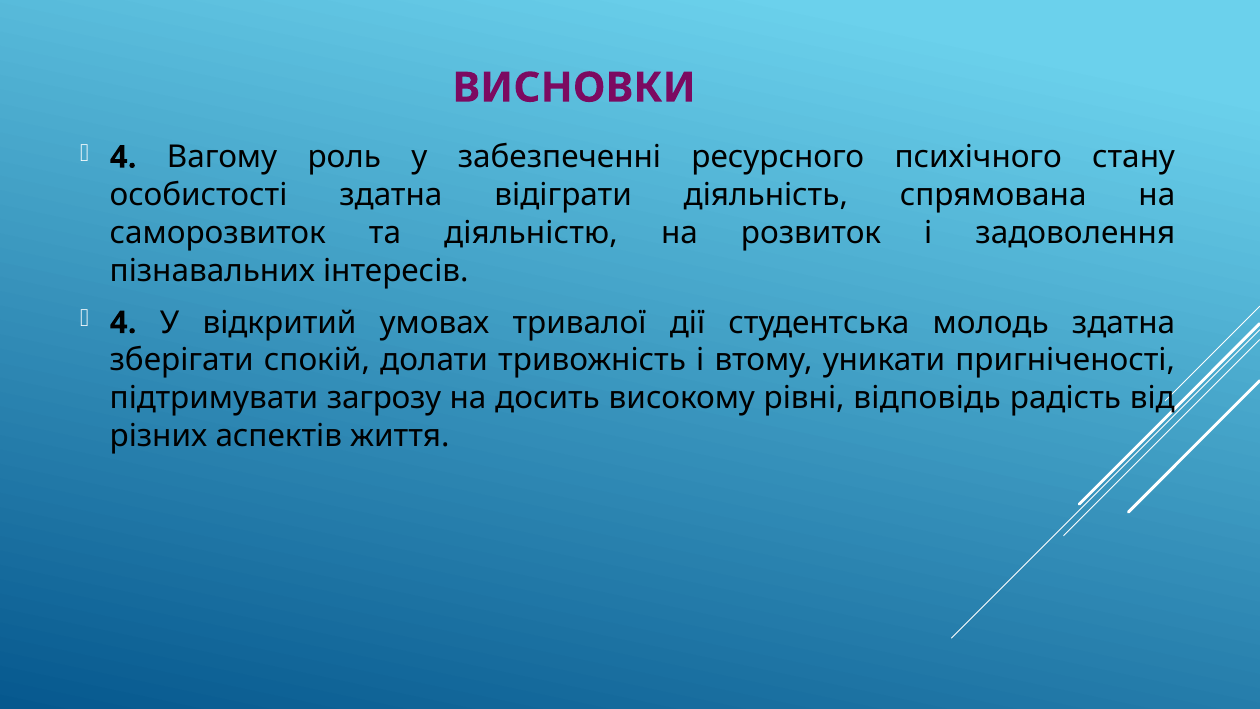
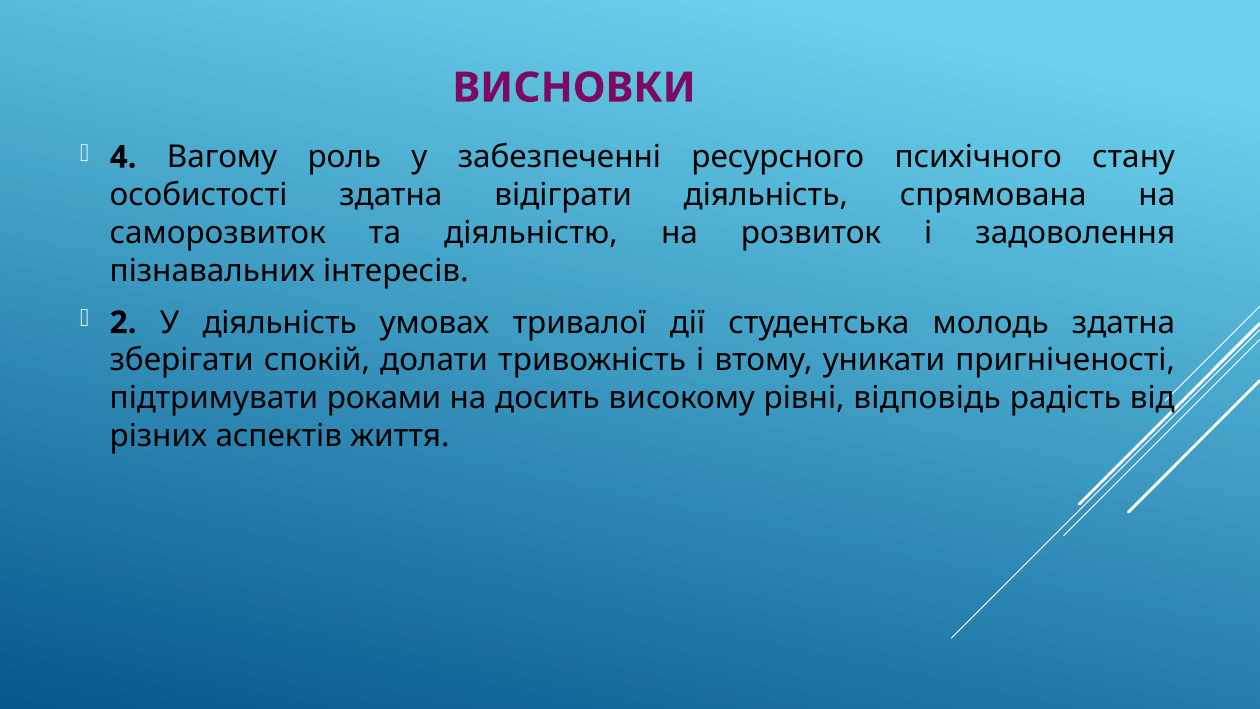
4 at (123, 323): 4 -> 2
У відкритий: відкритий -> діяльність
загрозу: загрозу -> роками
